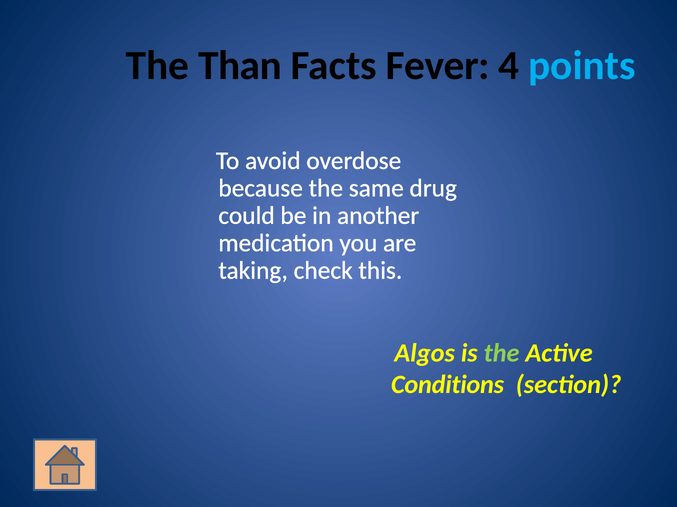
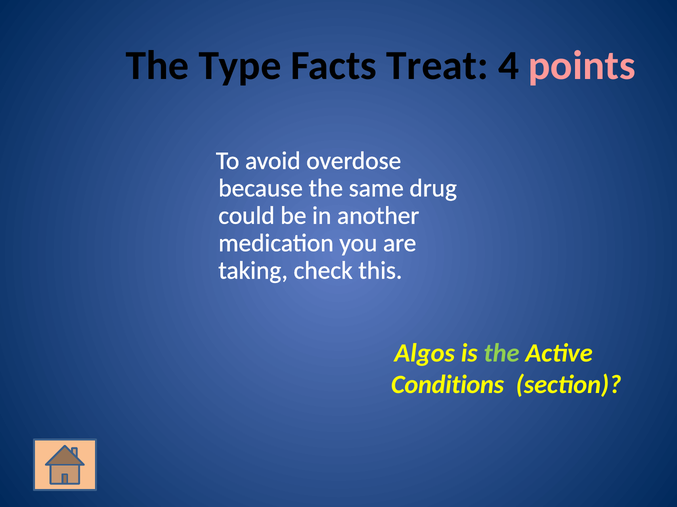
Than: Than -> Type
Fever: Fever -> Treat
points colour: light blue -> pink
